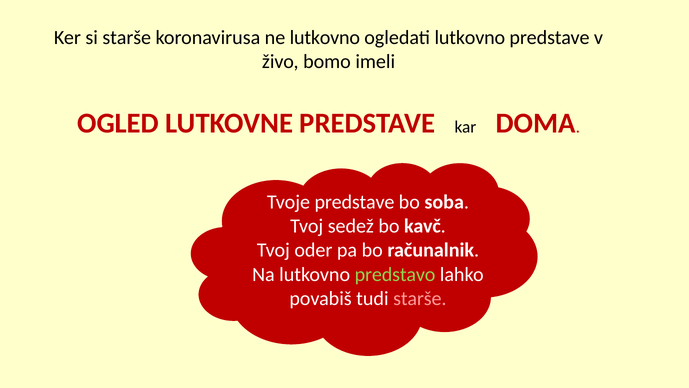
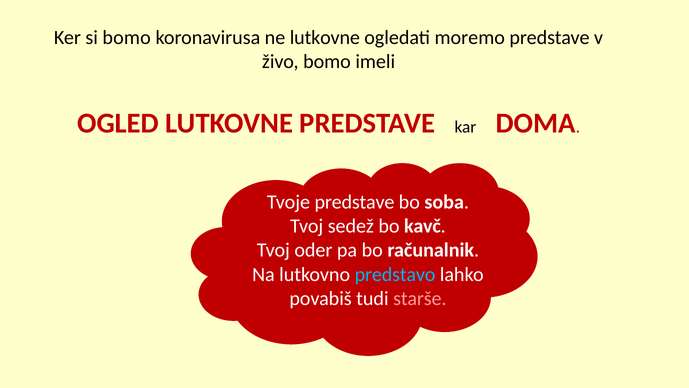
si starše: starše -> bomo
ne lutkovno: lutkovno -> lutkovne
ogledati lutkovno: lutkovno -> moremo
predstavo colour: light green -> light blue
